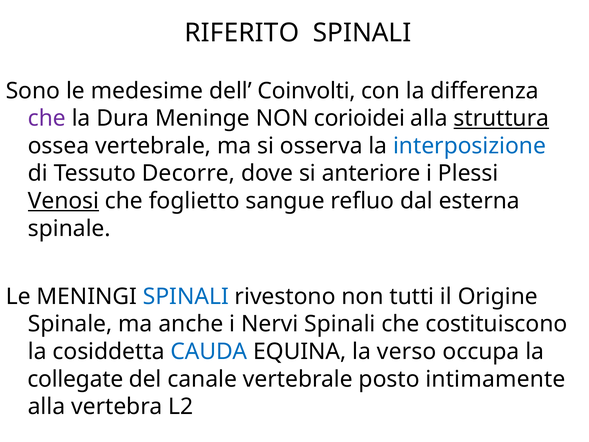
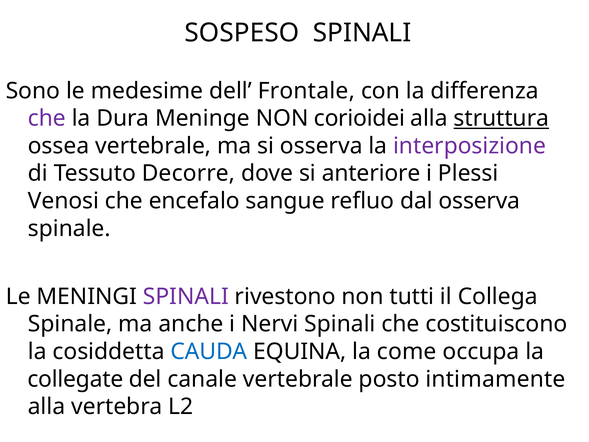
RIFERITO: RIFERITO -> SOSPESO
Coinvolti: Coinvolti -> Frontale
interposizione colour: blue -> purple
Venosi underline: present -> none
foglietto: foglietto -> encefalo
dal esterna: esterna -> osserva
SPINALI at (186, 296) colour: blue -> purple
Origine: Origine -> Collega
verso: verso -> come
